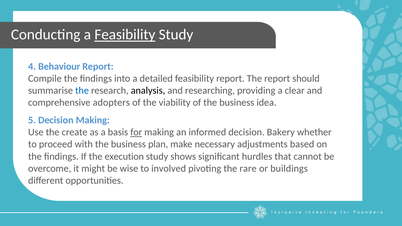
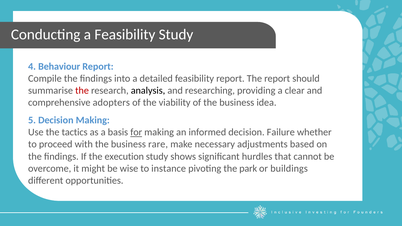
Feasibility at (125, 35) underline: present -> none
the at (82, 91) colour: blue -> red
create: create -> tactics
Bakery: Bakery -> Failure
plan: plan -> rare
involved: involved -> instance
rare: rare -> park
